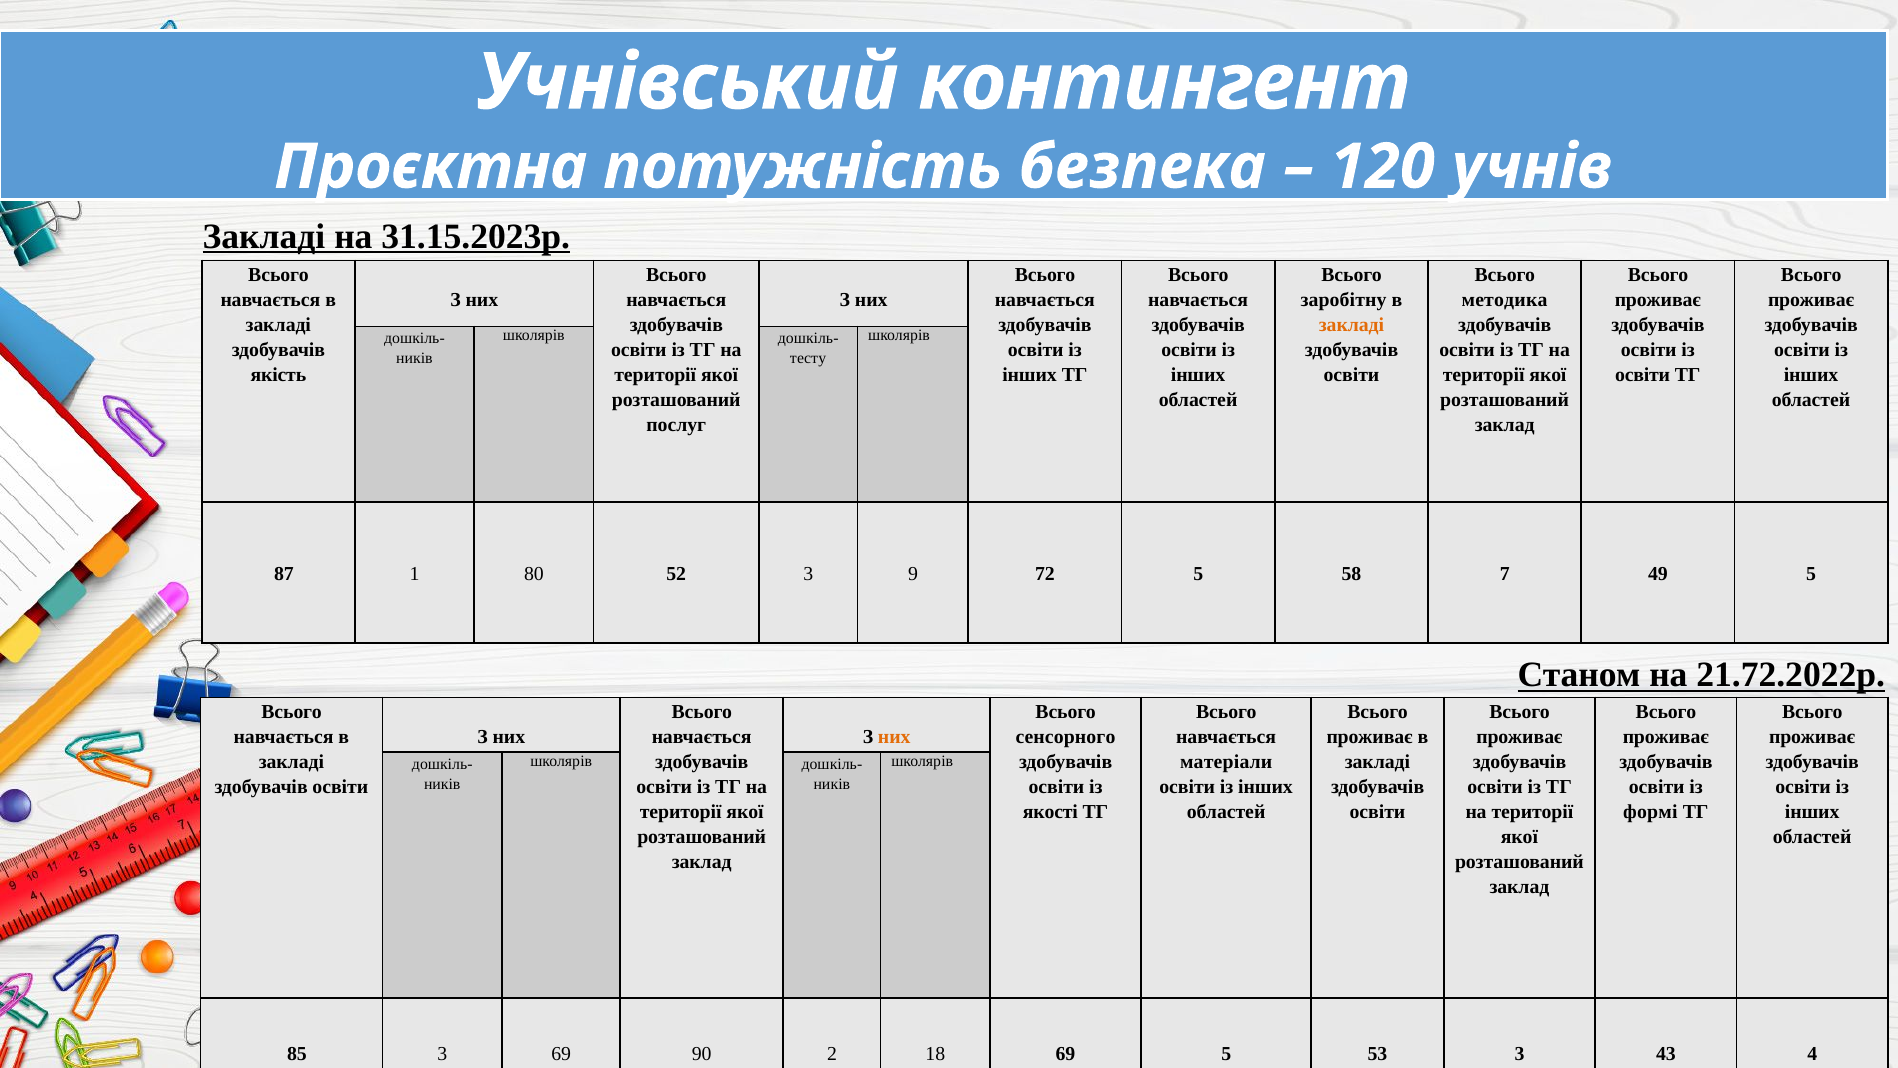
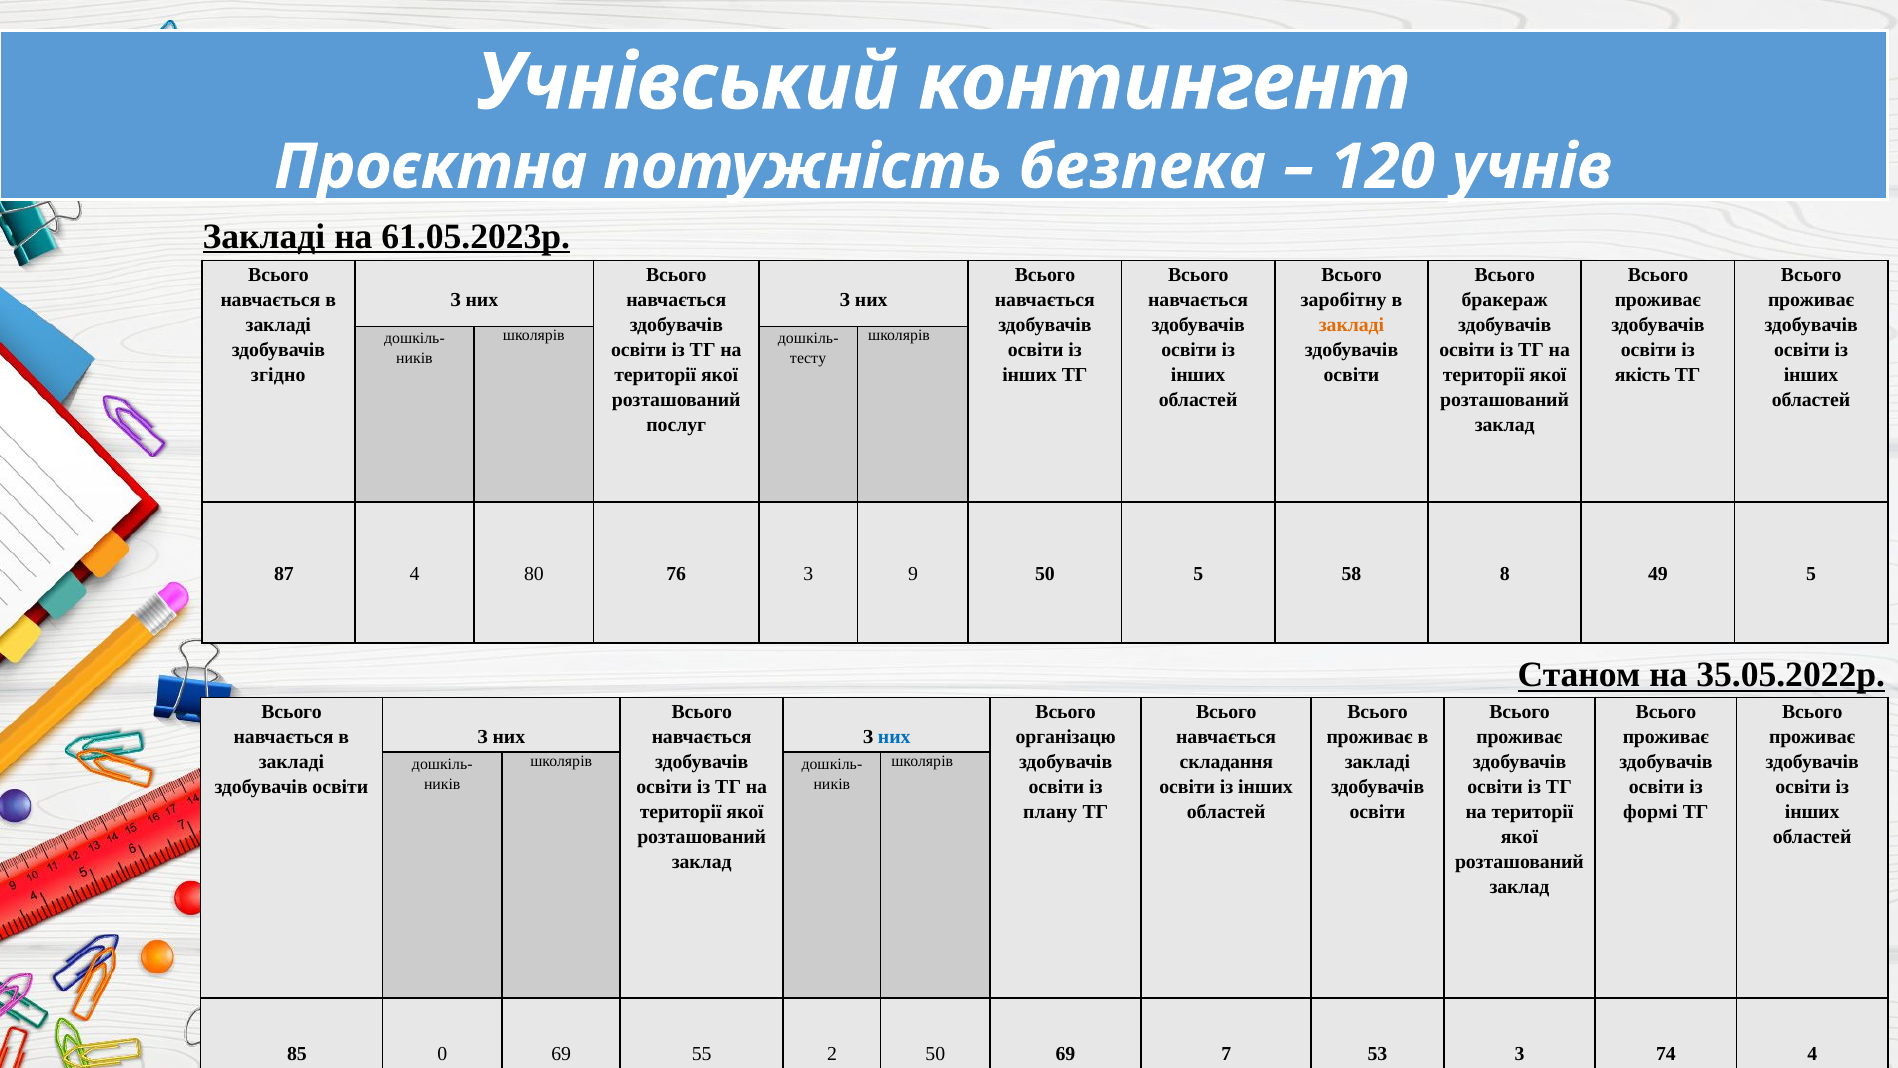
31.15.2023р: 31.15.2023р -> 61.05.2023р
методика: методика -> бракераж
якість: якість -> згідно
освіти at (1643, 375): освіти -> якість
87 1: 1 -> 4
52: 52 -> 76
9 72: 72 -> 50
7: 7 -> 8
21.72.2022р: 21.72.2022р -> 35.05.2022р
них at (894, 737) colour: orange -> blue
сенсорного: сенсорного -> організацю
матеріали: матеріали -> складання
якості: якості -> плану
85 3: 3 -> 0
90: 90 -> 55
2 18: 18 -> 50
69 5: 5 -> 7
43: 43 -> 74
